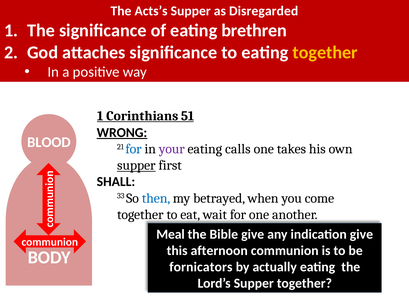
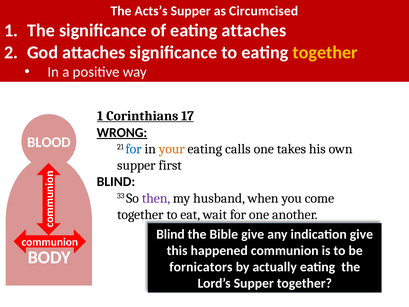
Disregarded: Disregarded -> Circumcised
eating brethren: brethren -> attaches
51: 51 -> 17
your colour: purple -> orange
supper at (136, 165) underline: present -> none
SHALL at (116, 182): SHALL -> BLIND
then colour: blue -> purple
betrayed: betrayed -> husband
Meal at (171, 234): Meal -> Blind
afternoon: afternoon -> happened
